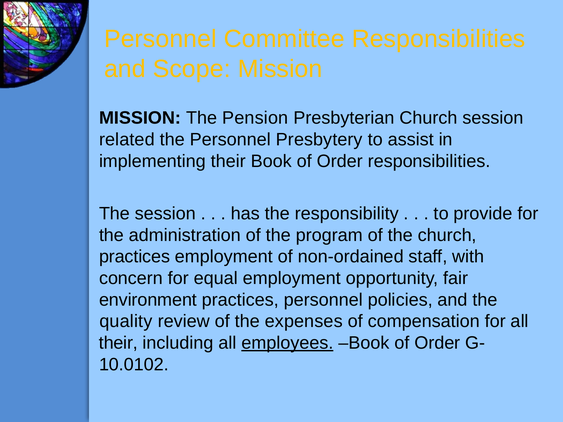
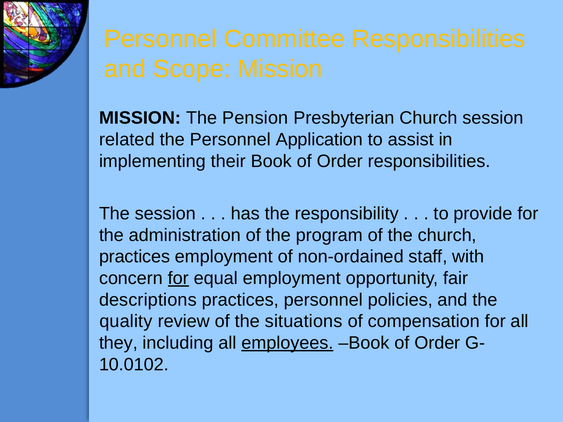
Presbytery: Presbytery -> Application
for at (178, 278) underline: none -> present
environment: environment -> descriptions
expenses: expenses -> situations
their at (118, 343): their -> they
